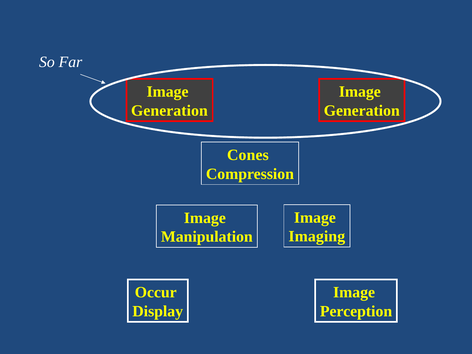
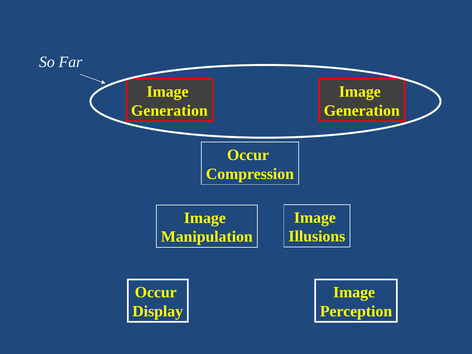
Cones at (248, 155): Cones -> Occur
Imaging: Imaging -> Illusions
